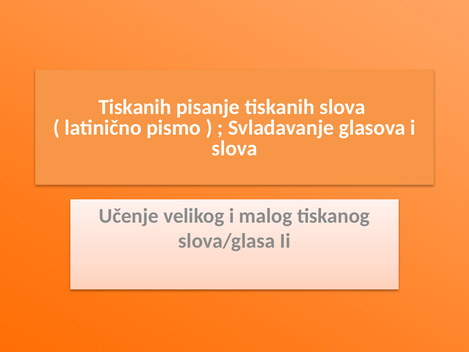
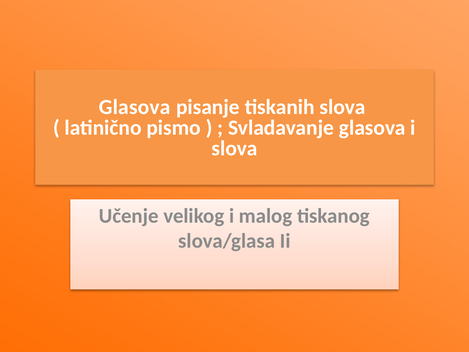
Tiskanih at (135, 107): Tiskanih -> Glasova
